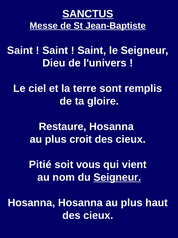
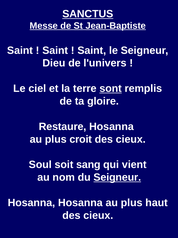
sont underline: none -> present
Pitié: Pitié -> Soul
vous: vous -> sang
